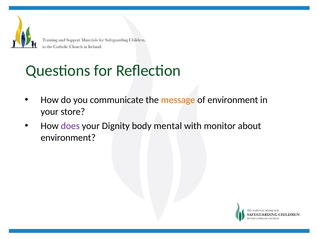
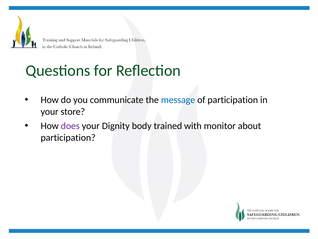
message colour: orange -> blue
of environment: environment -> participation
mental: mental -> trained
environment at (68, 137): environment -> participation
